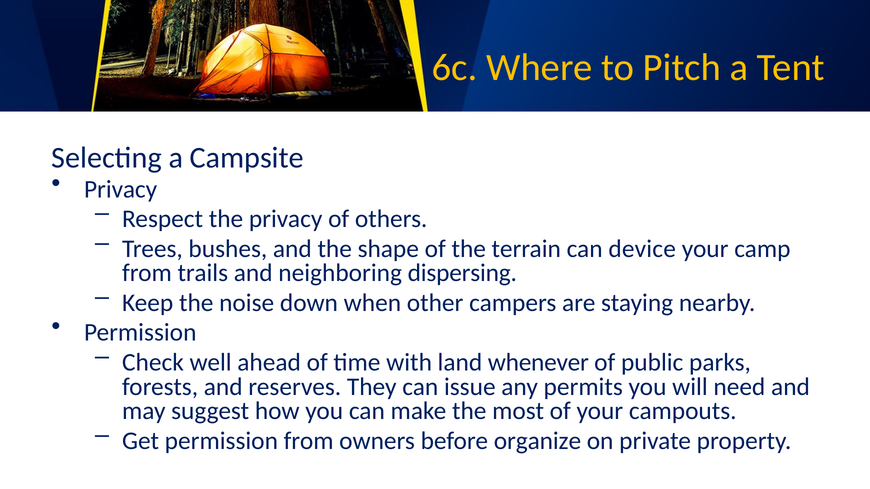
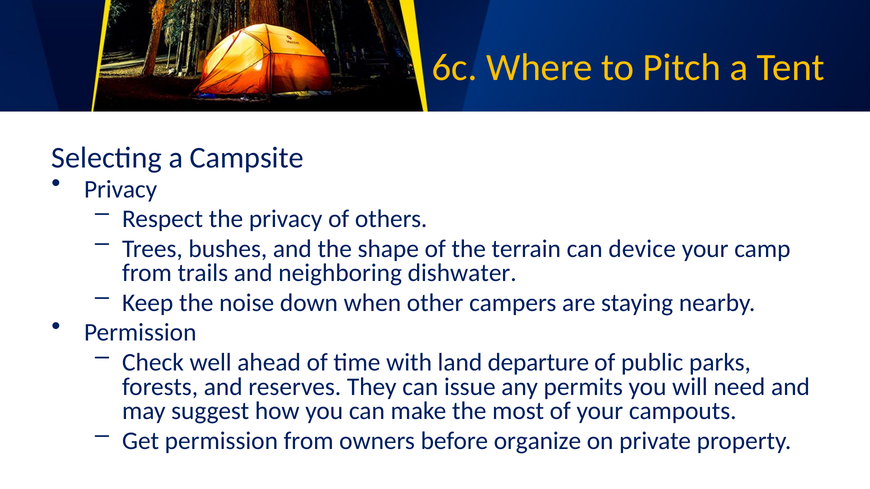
dispersing: dispersing -> dishwater
whenever: whenever -> departure
